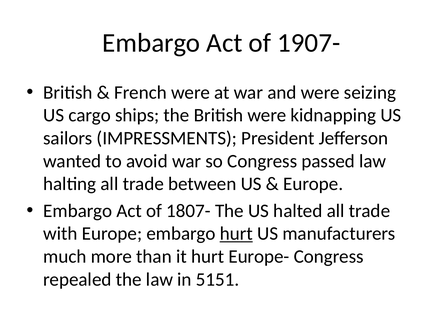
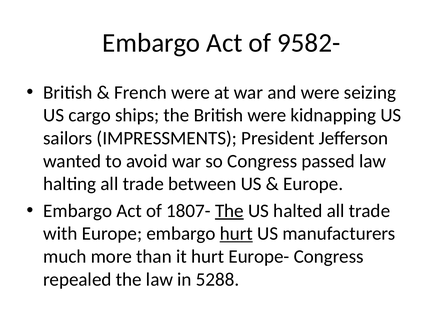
1907-: 1907- -> 9582-
The at (229, 211) underline: none -> present
5151: 5151 -> 5288
